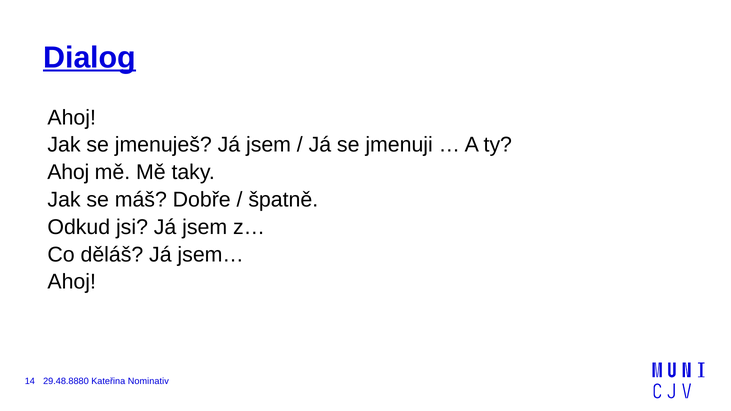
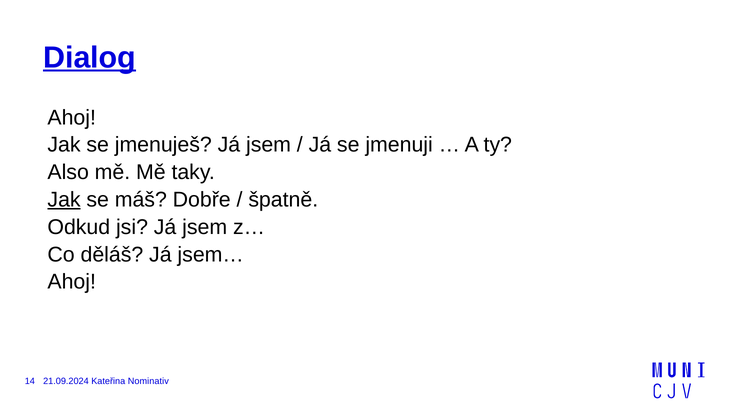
Ahoj at (68, 172): Ahoj -> Also
Jak at (64, 200) underline: none -> present
29.48.8880: 29.48.8880 -> 21.09.2024
